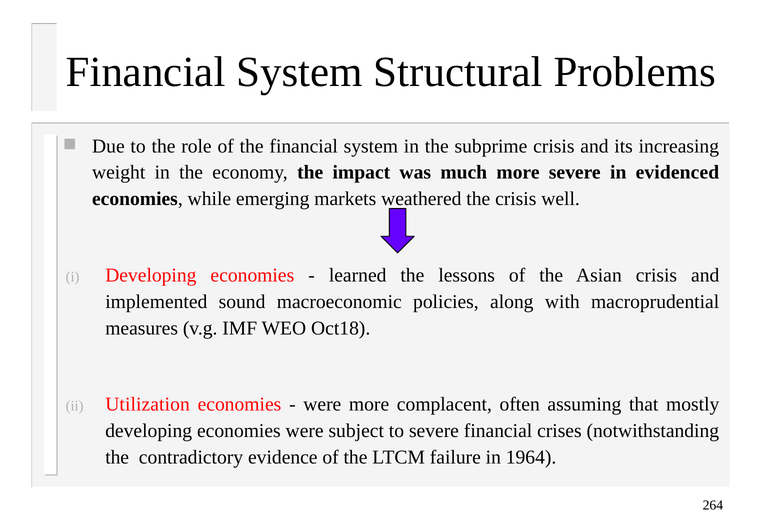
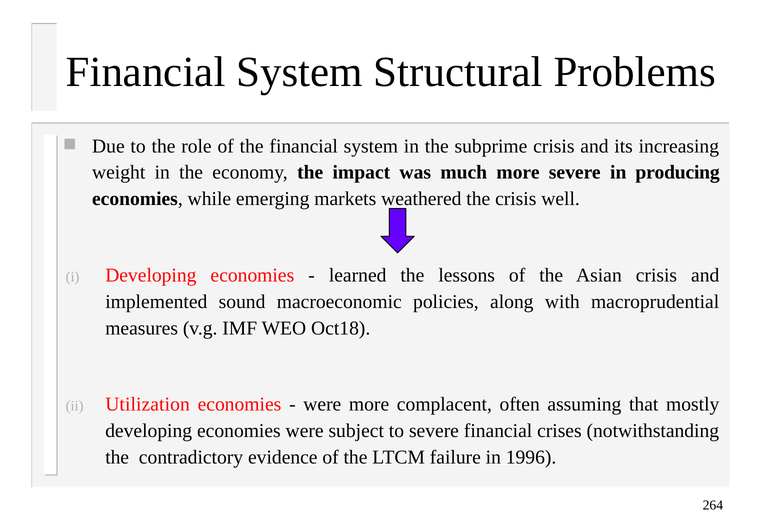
evidenced: evidenced -> producing
1964: 1964 -> 1996
